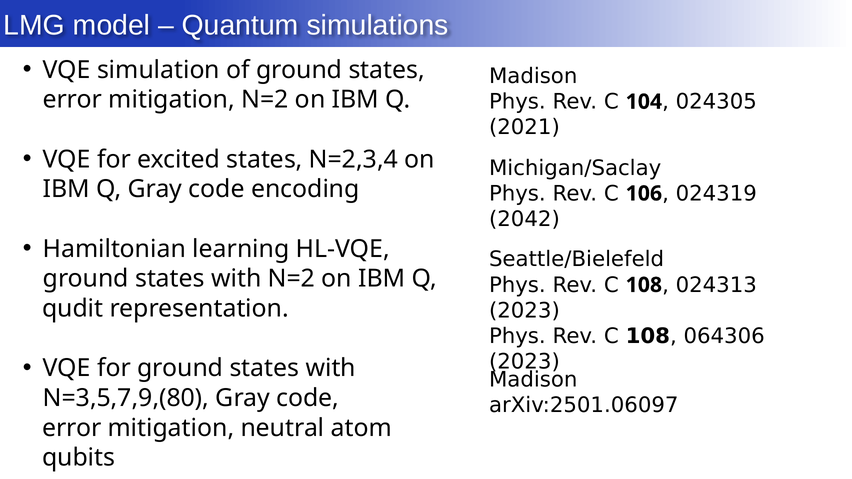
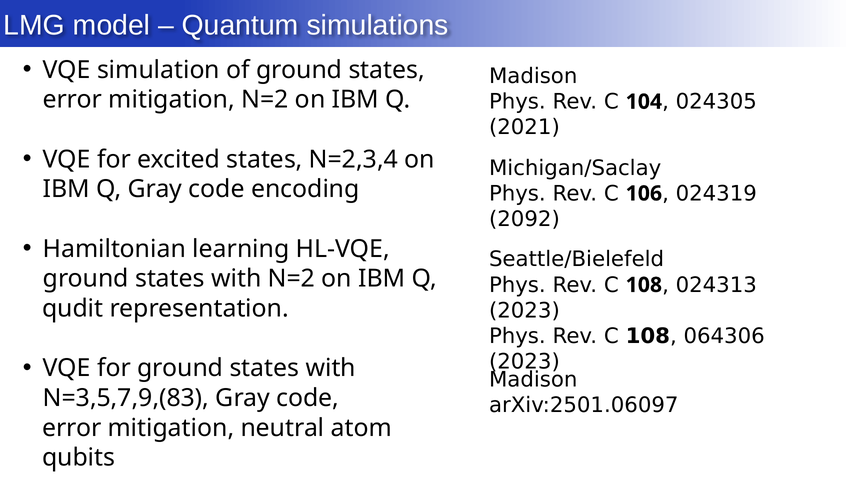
2042: 2042 -> 2092
N=3,5,7,9,(80: N=3,5,7,9,(80 -> N=3,5,7,9,(83
